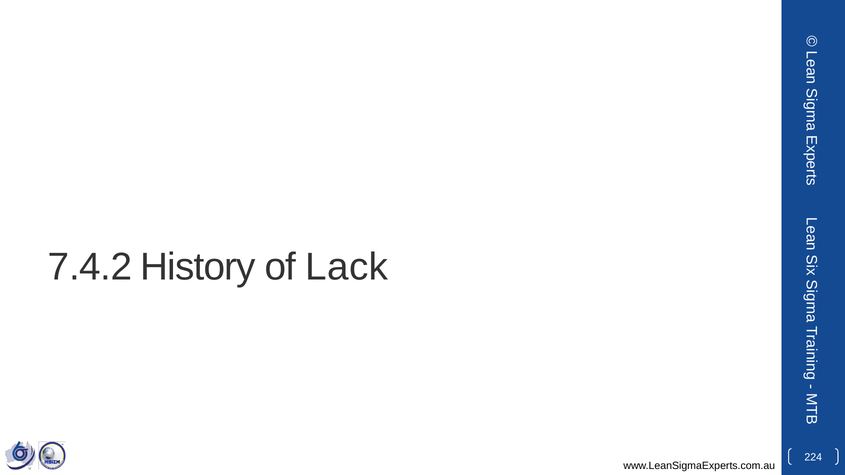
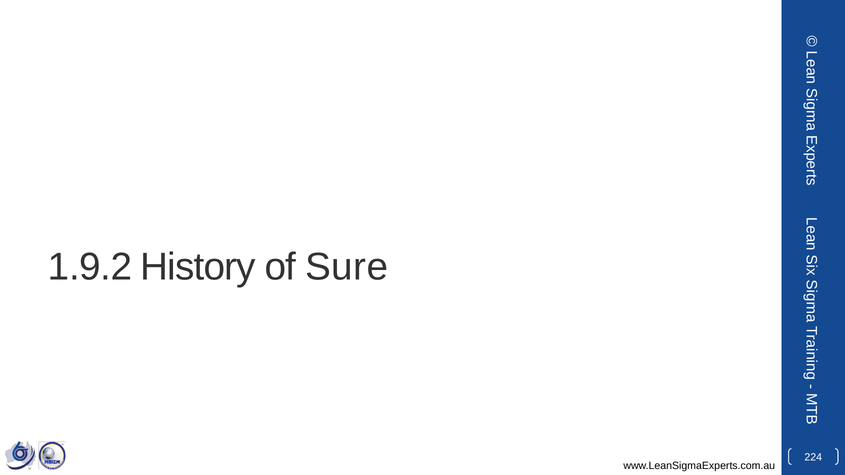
7.4.2: 7.4.2 -> 1.9.2
Lack: Lack -> Sure
